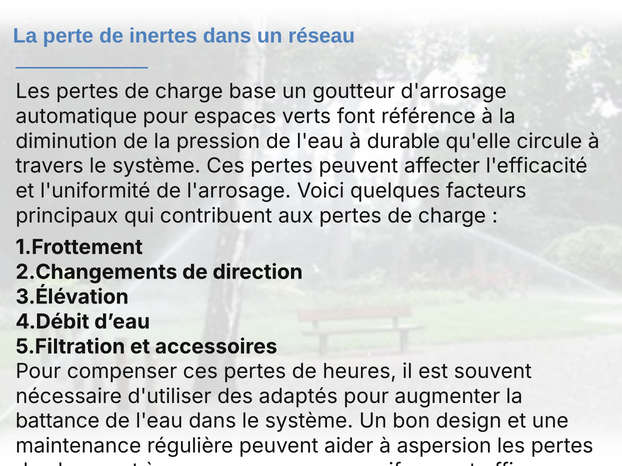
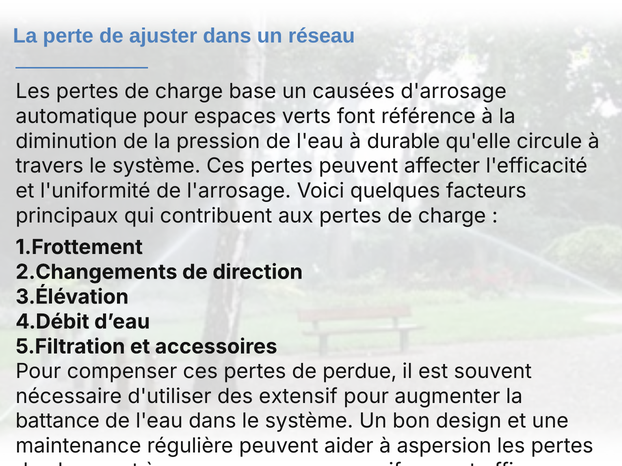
inertes: inertes -> ajuster
goutteur: goutteur -> causées
heures: heures -> perdue
adaptés: adaptés -> extensif
